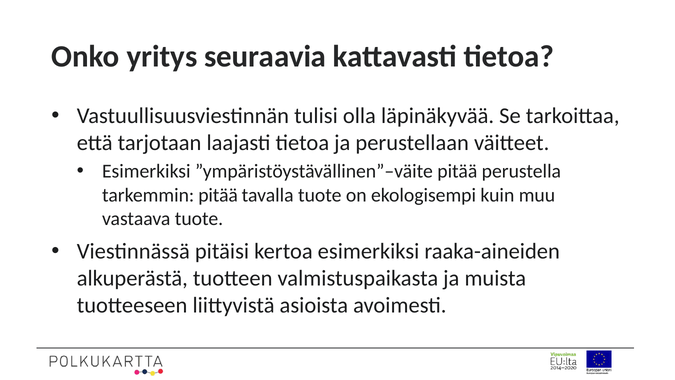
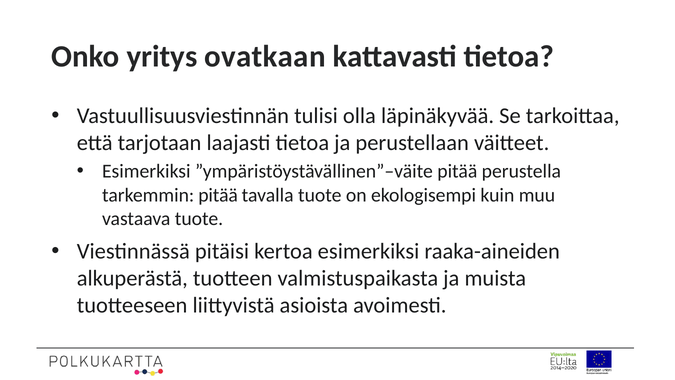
seuraavia: seuraavia -> ovatkaan
